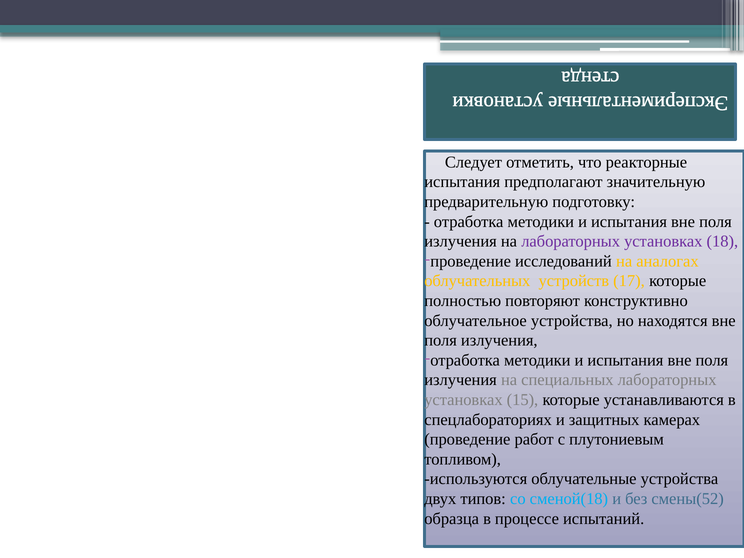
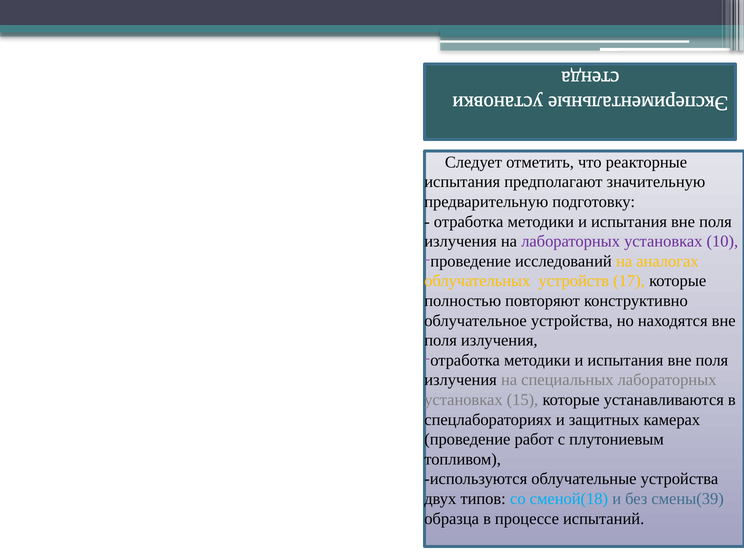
18: 18 -> 10
смены(52: смены(52 -> смены(39
